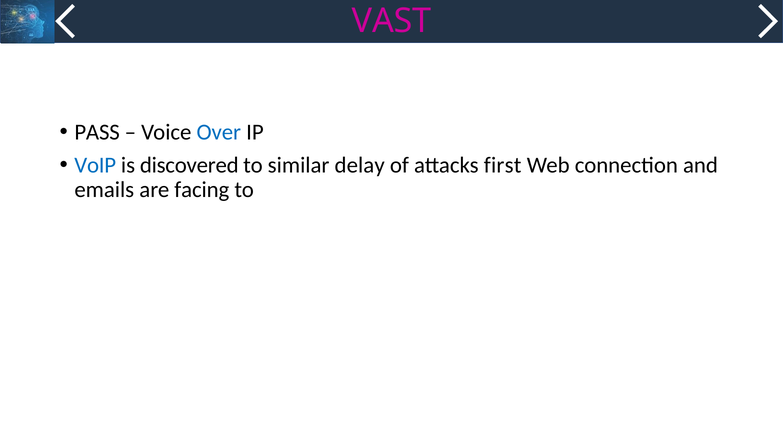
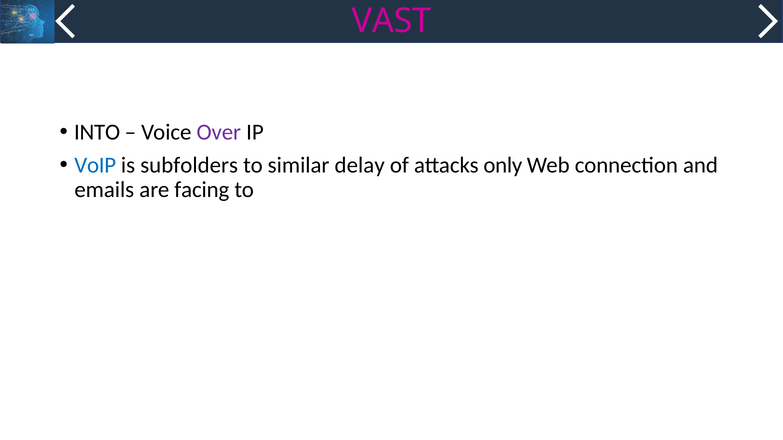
PASS: PASS -> INTO
Over colour: blue -> purple
discovered: discovered -> subfolders
first: first -> only
